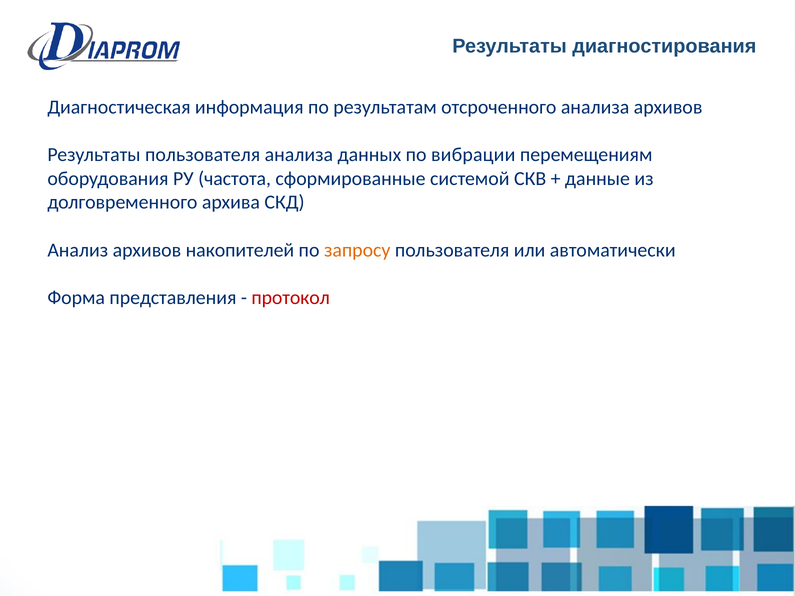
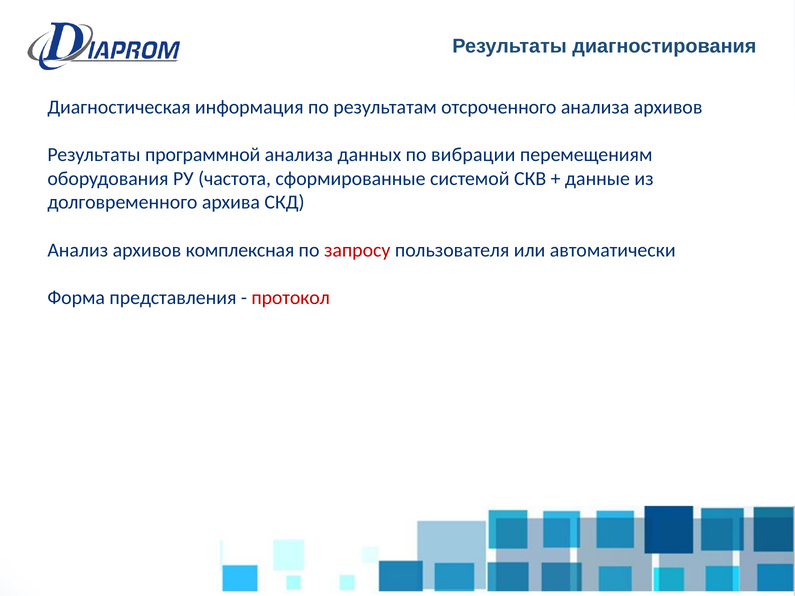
Результаты пользователя: пользователя -> программной
накопителей: накопителей -> комплексная
запросу colour: orange -> red
